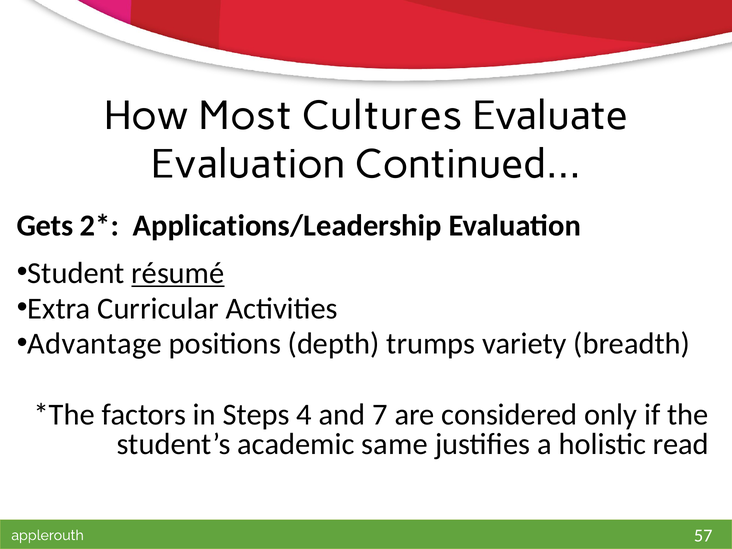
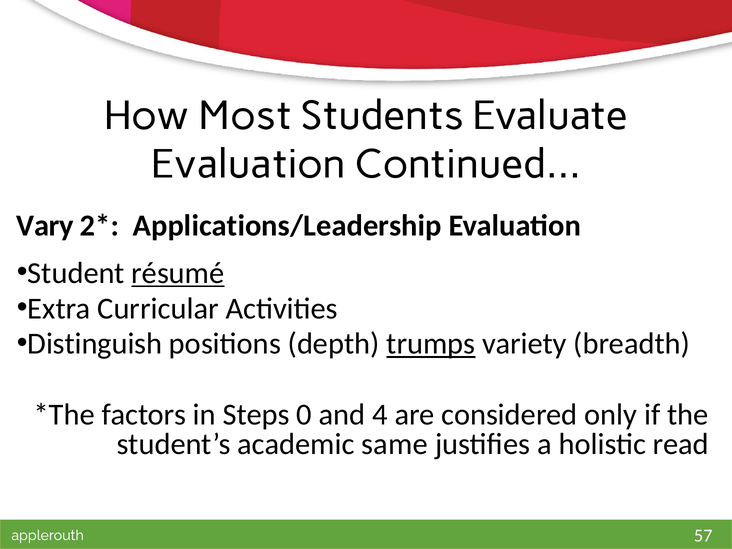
Cultures: Cultures -> Students
Gets: Gets -> Vary
Advantage: Advantage -> Distinguish
trumps underline: none -> present
4: 4 -> 0
7: 7 -> 4
